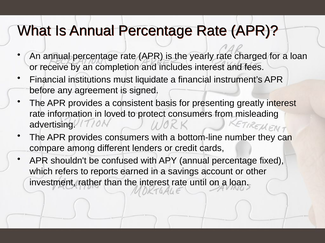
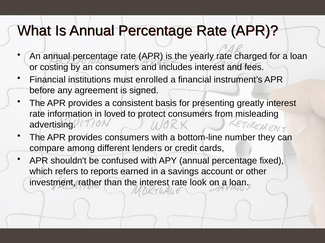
receive: receive -> costing
an completion: completion -> consumers
liquidate: liquidate -> enrolled
until: until -> look
